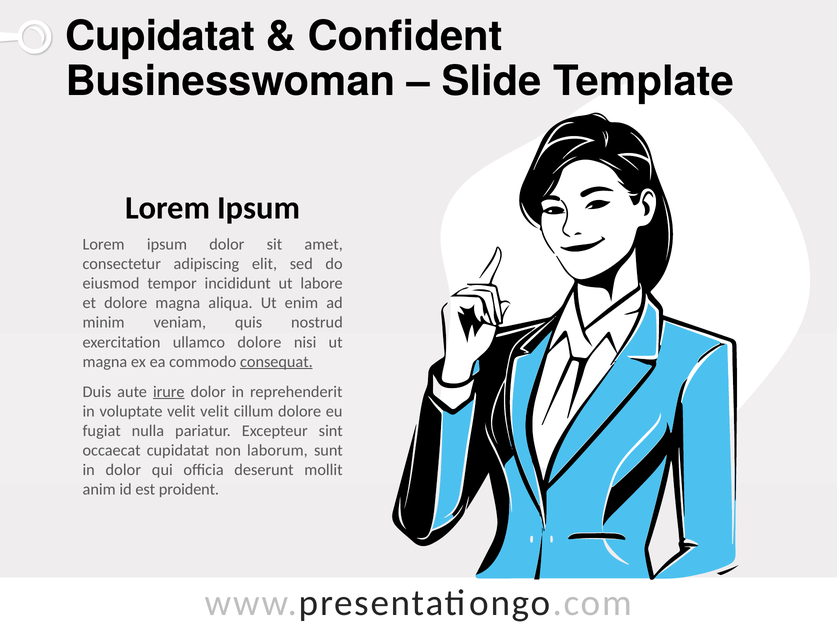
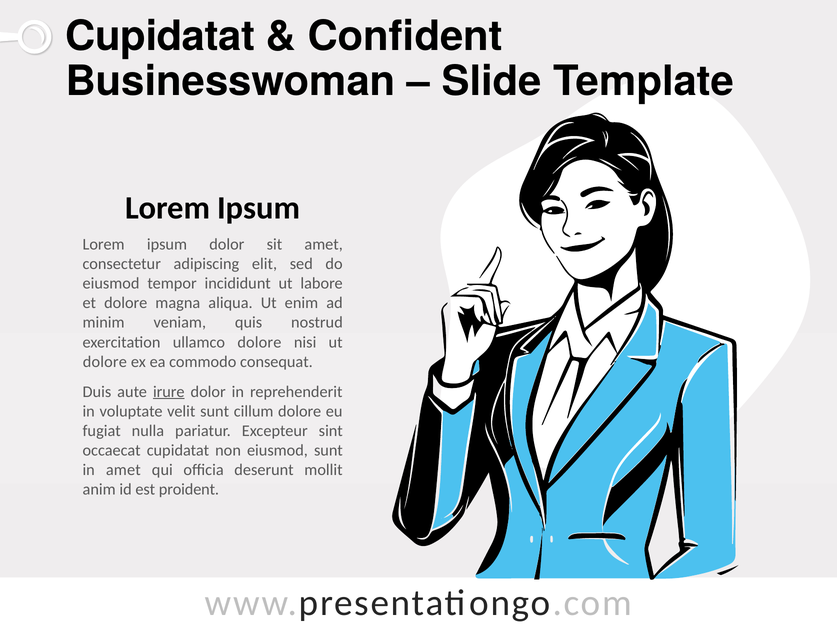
magna at (105, 362): magna -> dolore
consequat underline: present -> none
velit velit: velit -> sunt
non laborum: laborum -> eiusmod
in dolor: dolor -> amet
